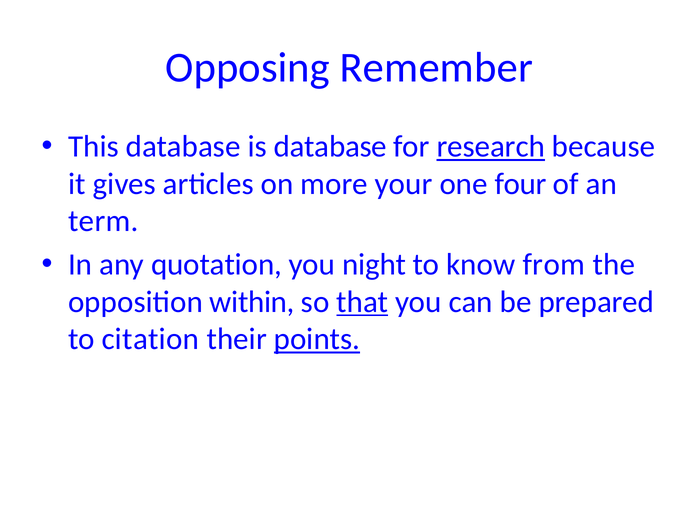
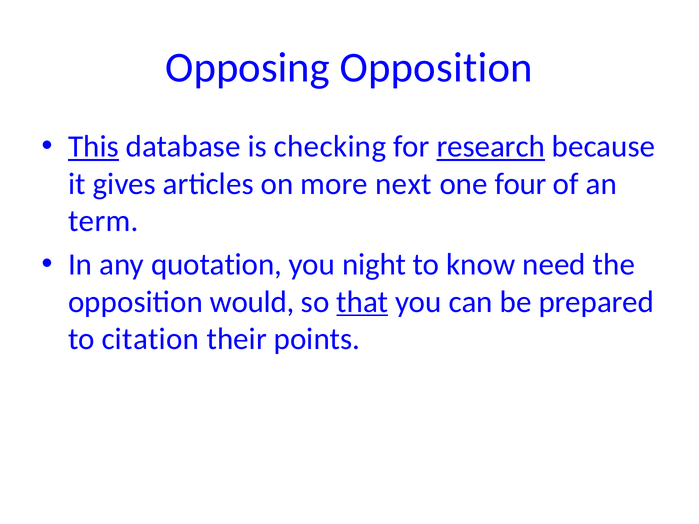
Opposing Remember: Remember -> Opposition
This underline: none -> present
is database: database -> checking
your: your -> next
from: from -> need
within: within -> would
points underline: present -> none
